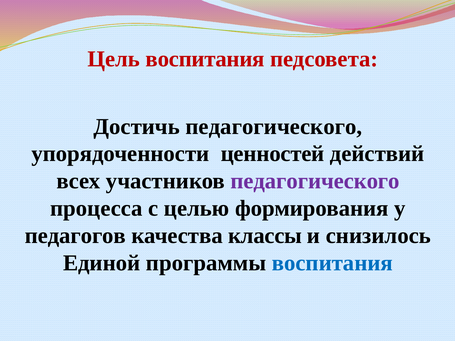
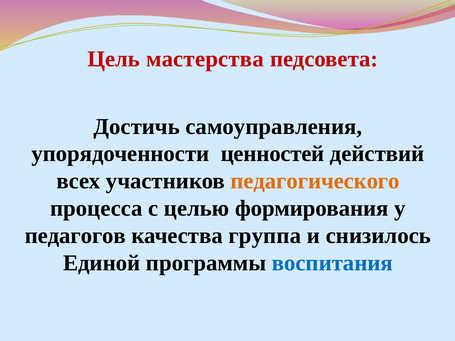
Цель воспитания: воспитания -> мастерства
Достичь педагогического: педагогического -> самоуправления
педагогического at (315, 181) colour: purple -> orange
классы: классы -> группа
